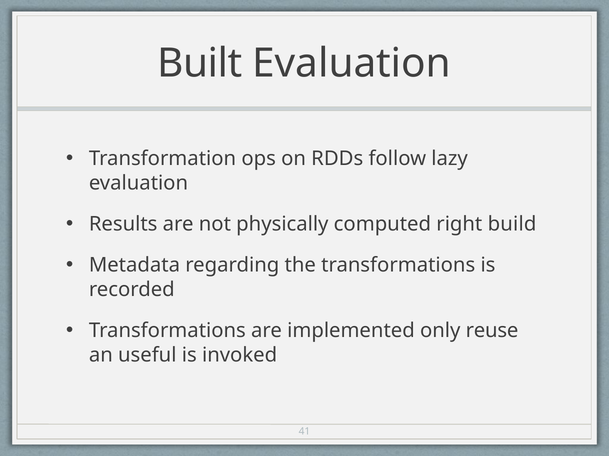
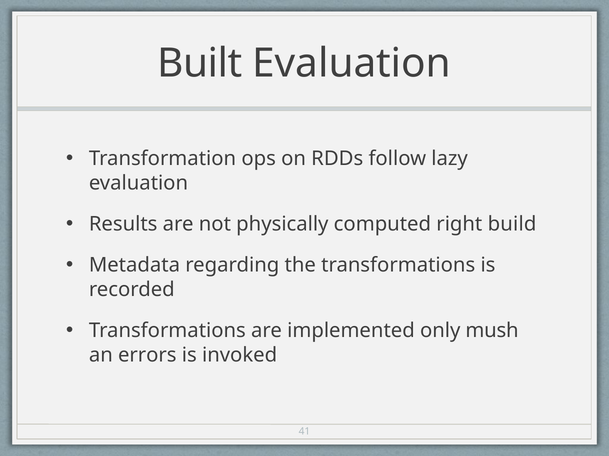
reuse: reuse -> mush
useful: useful -> errors
